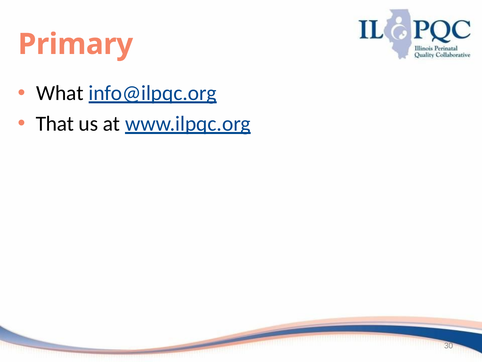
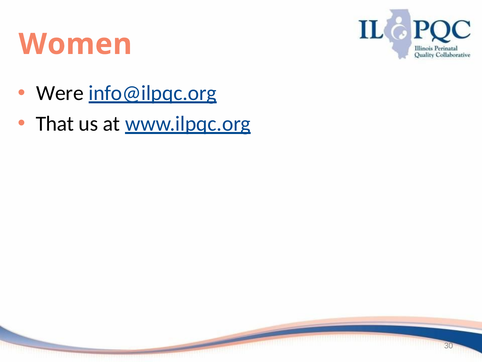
Primary: Primary -> Women
What: What -> Were
